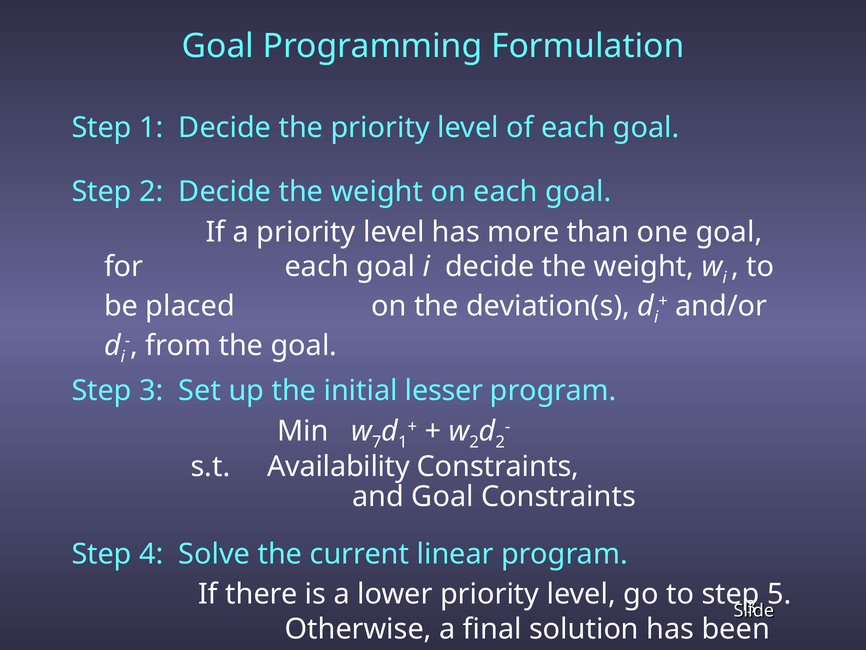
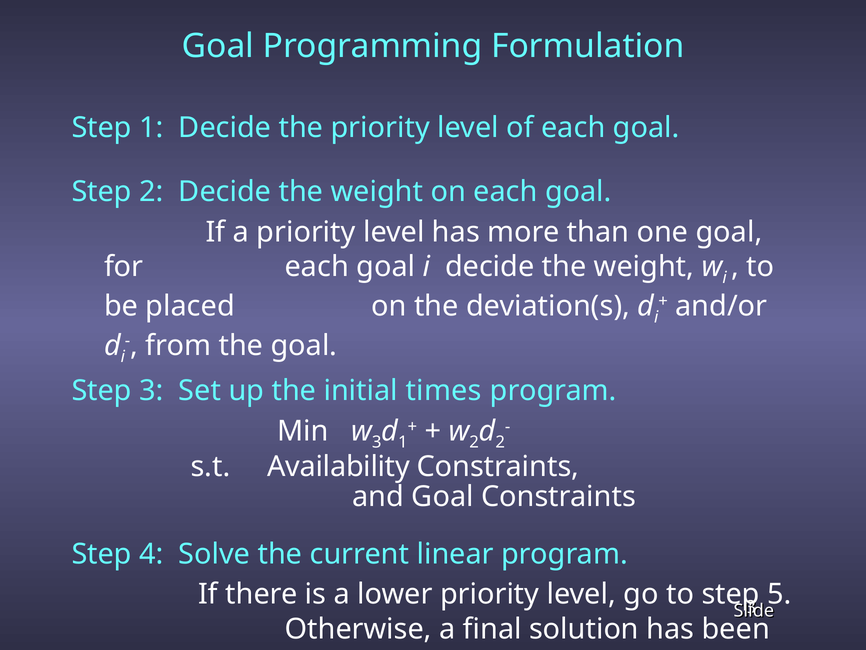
lesser: lesser -> times
7 at (377, 442): 7 -> 3
